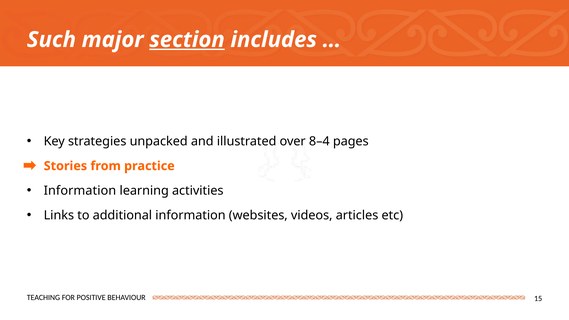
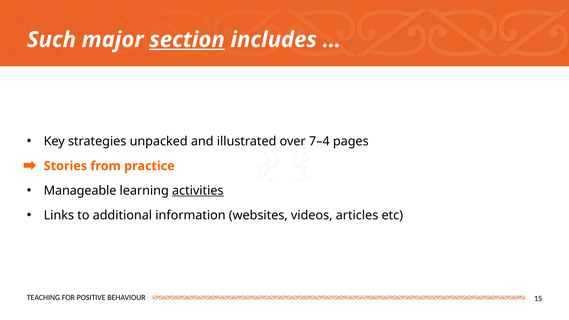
8–4: 8–4 -> 7–4
Information at (80, 191): Information -> Manageable
activities underline: none -> present
